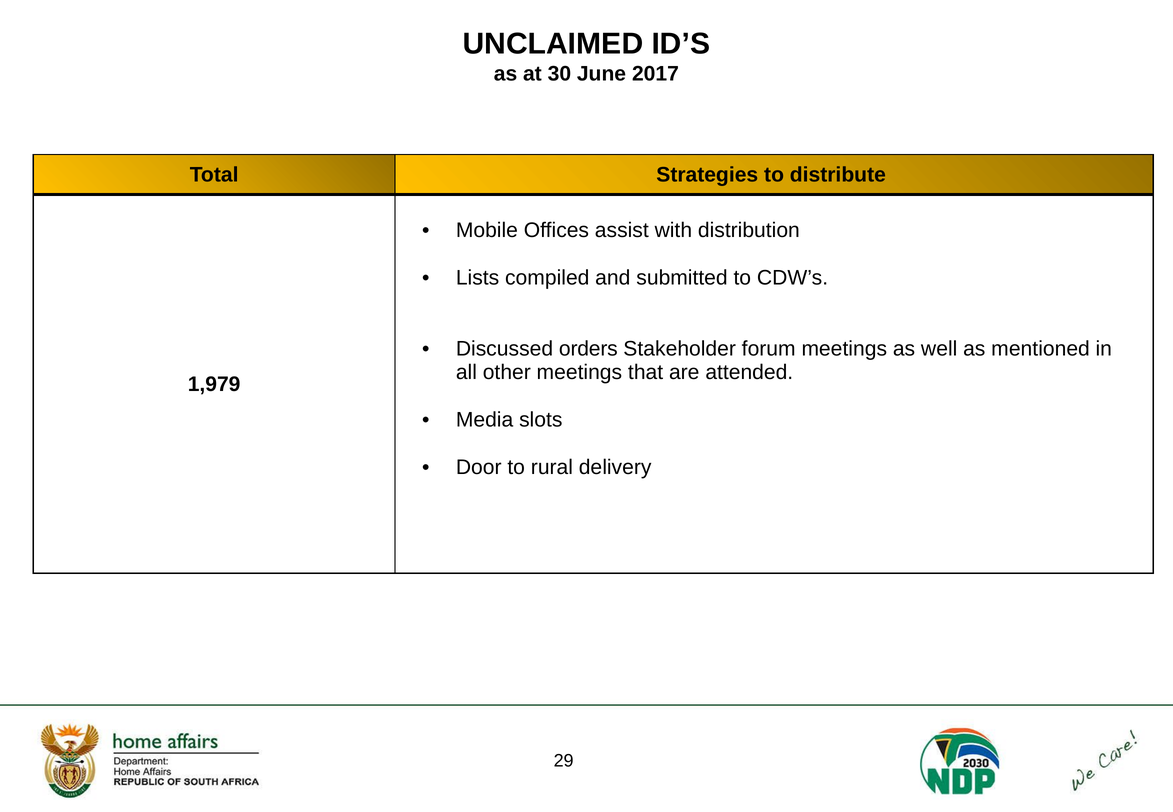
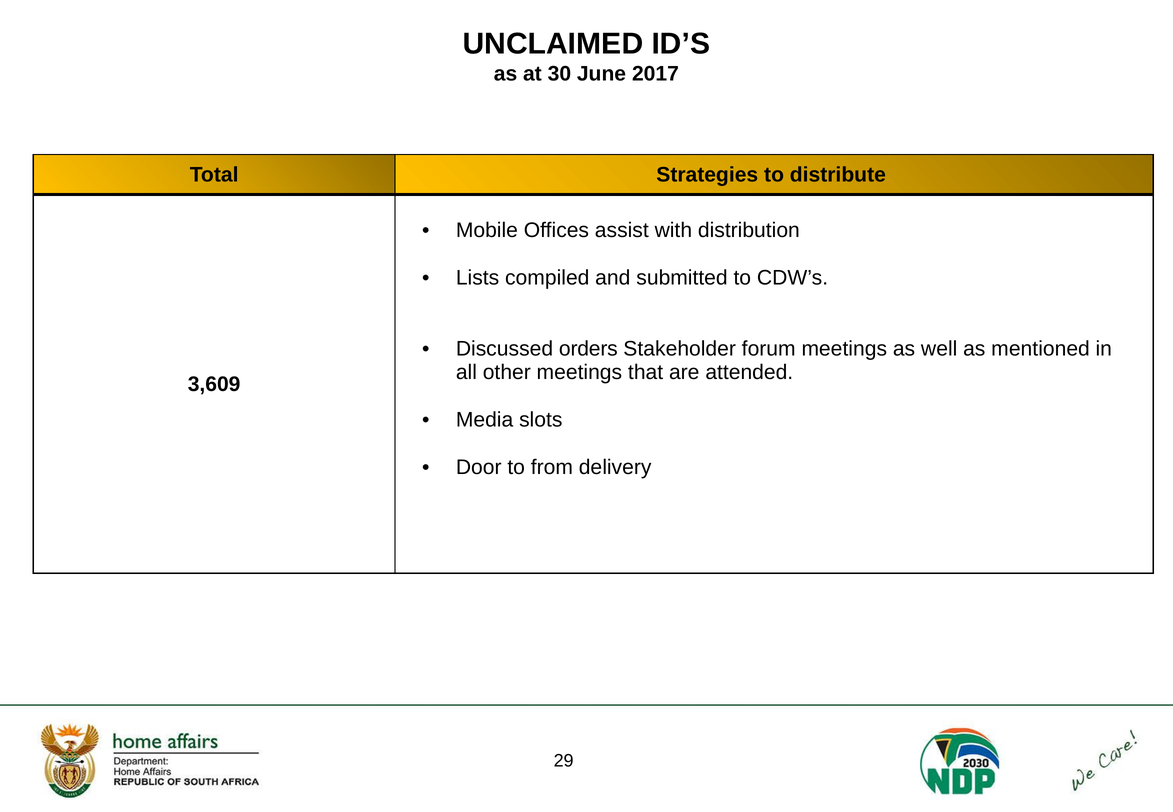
1,979: 1,979 -> 3,609
rural: rural -> from
